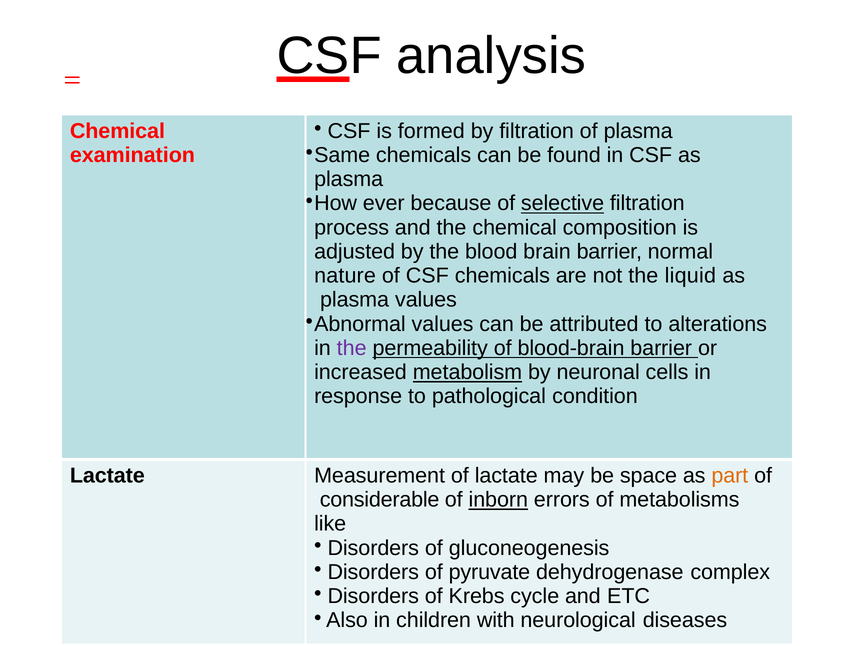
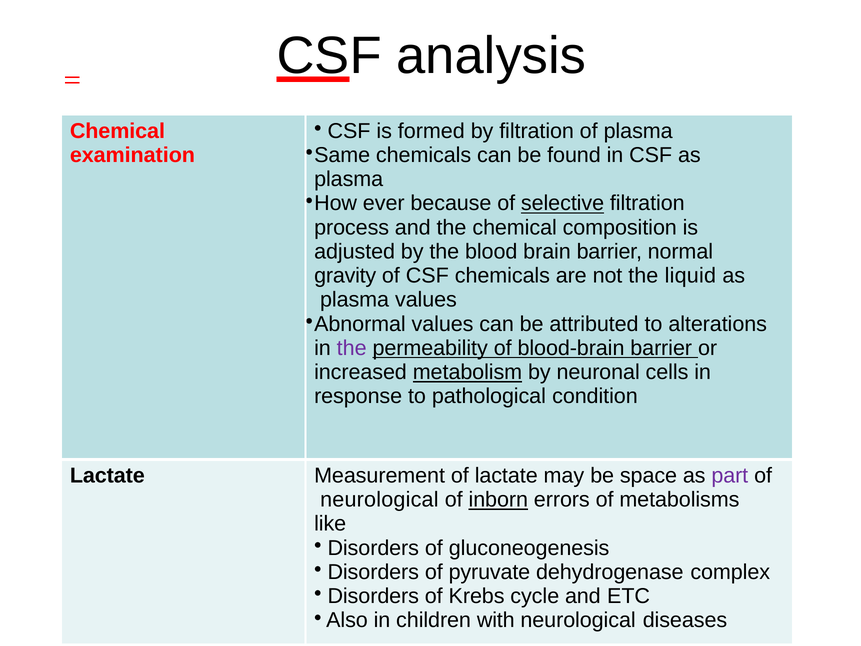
nature: nature -> gravity
part colour: orange -> purple
considerable at (380, 500): considerable -> neurological
